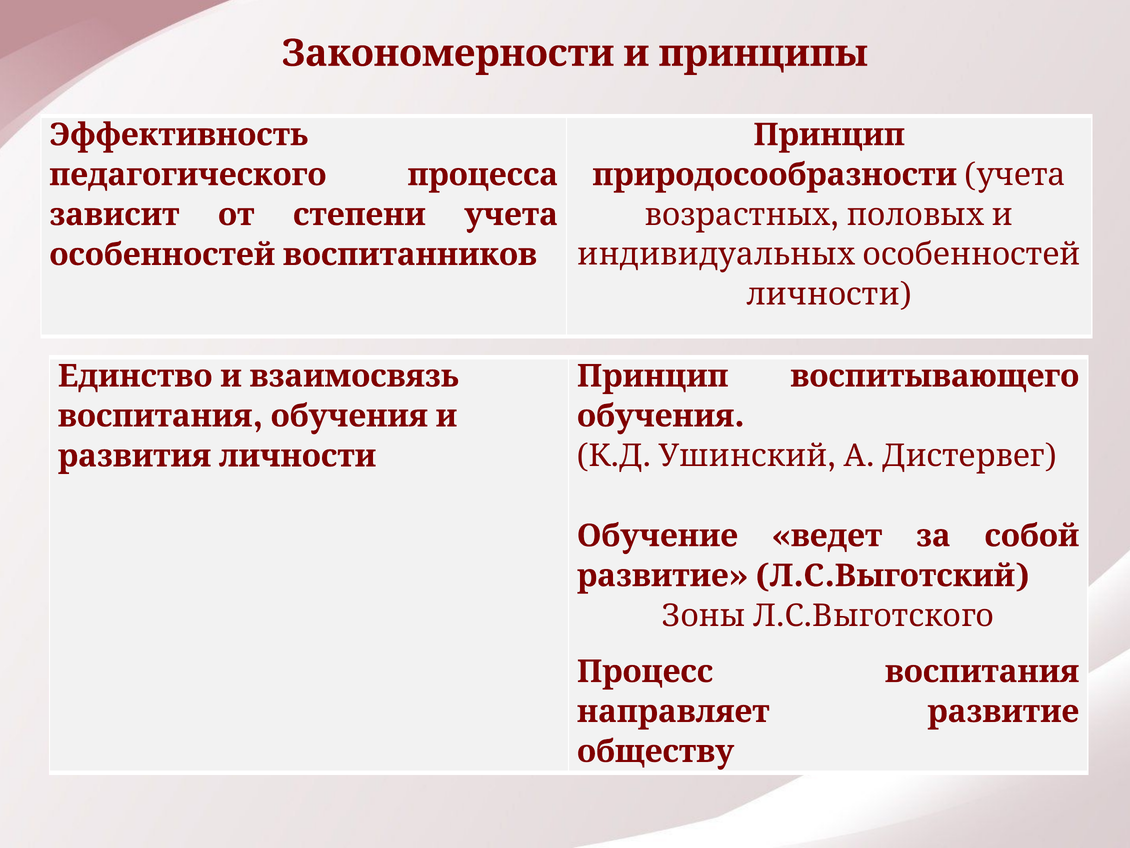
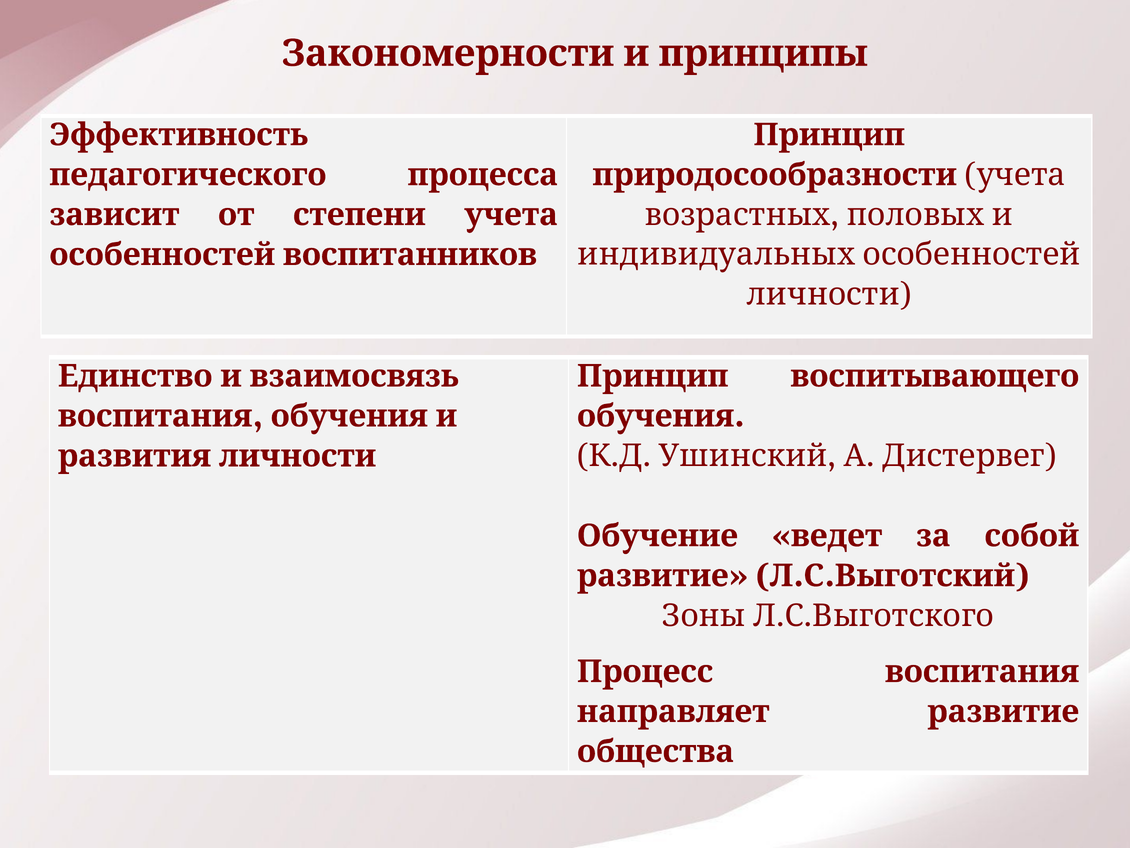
обществу: обществу -> общества
